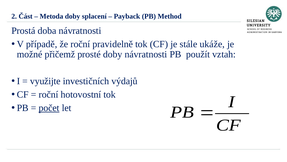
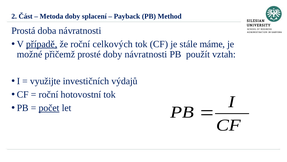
případě underline: none -> present
pravidelně: pravidelně -> celkových
ukáže: ukáže -> máme
